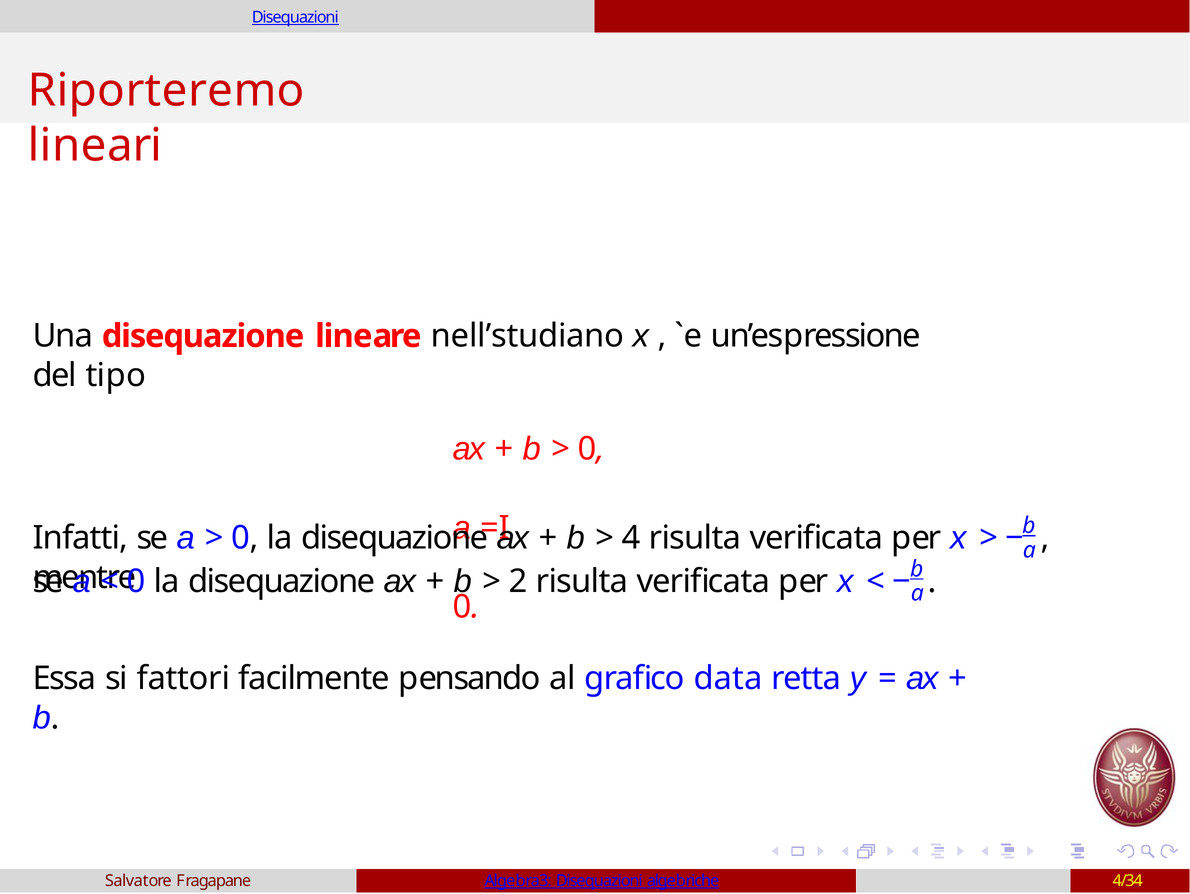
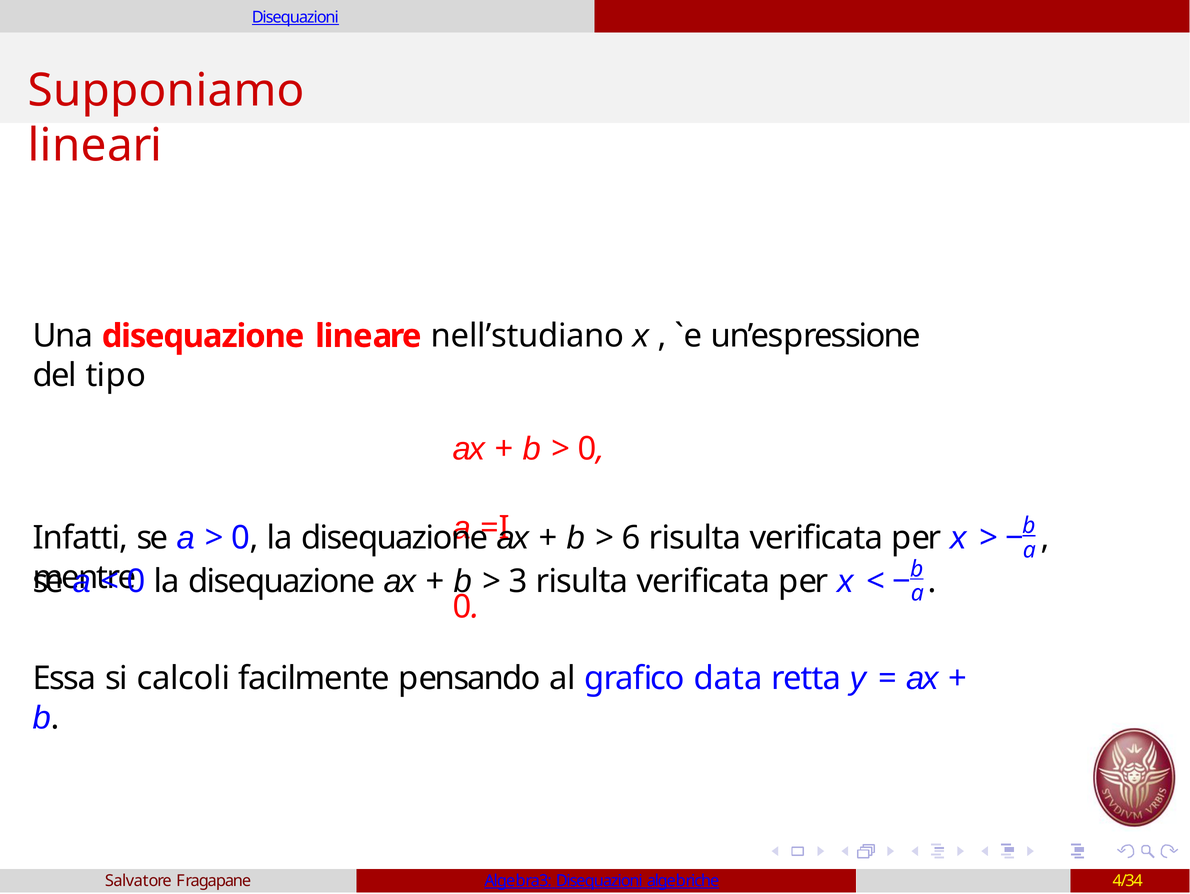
Riporteremo: Riporteremo -> Supponiamo
4: 4 -> 6
2: 2 -> 3
fattori: fattori -> calcoli
